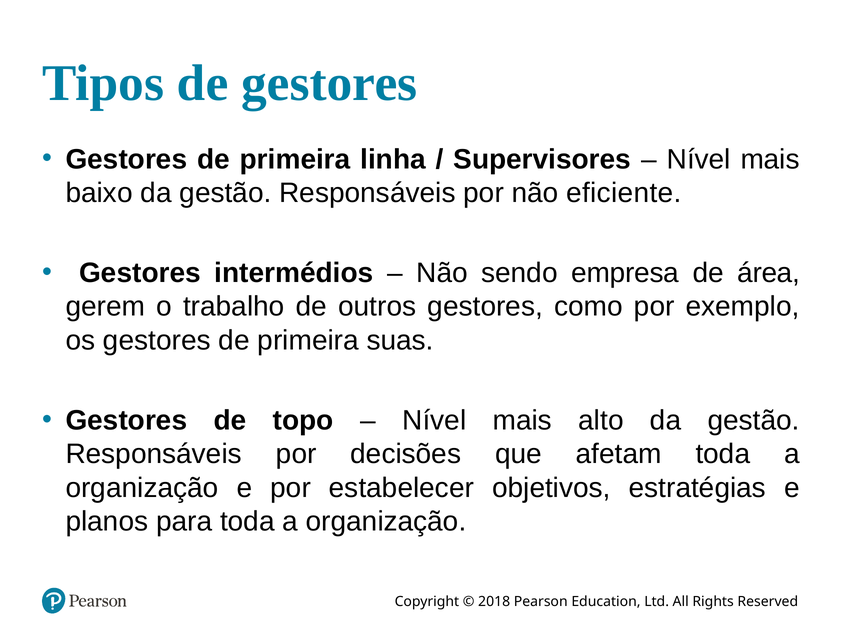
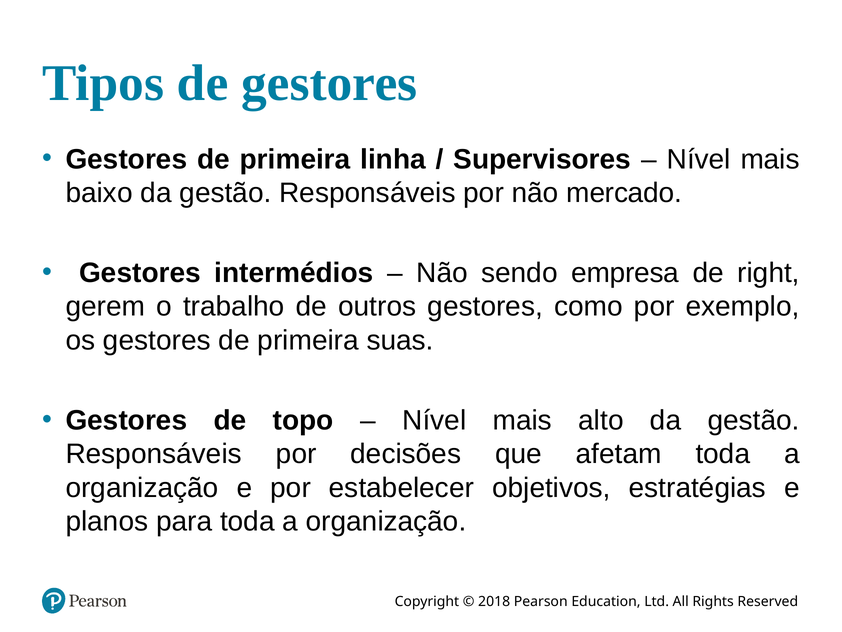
eficiente: eficiente -> mercado
área: área -> right
